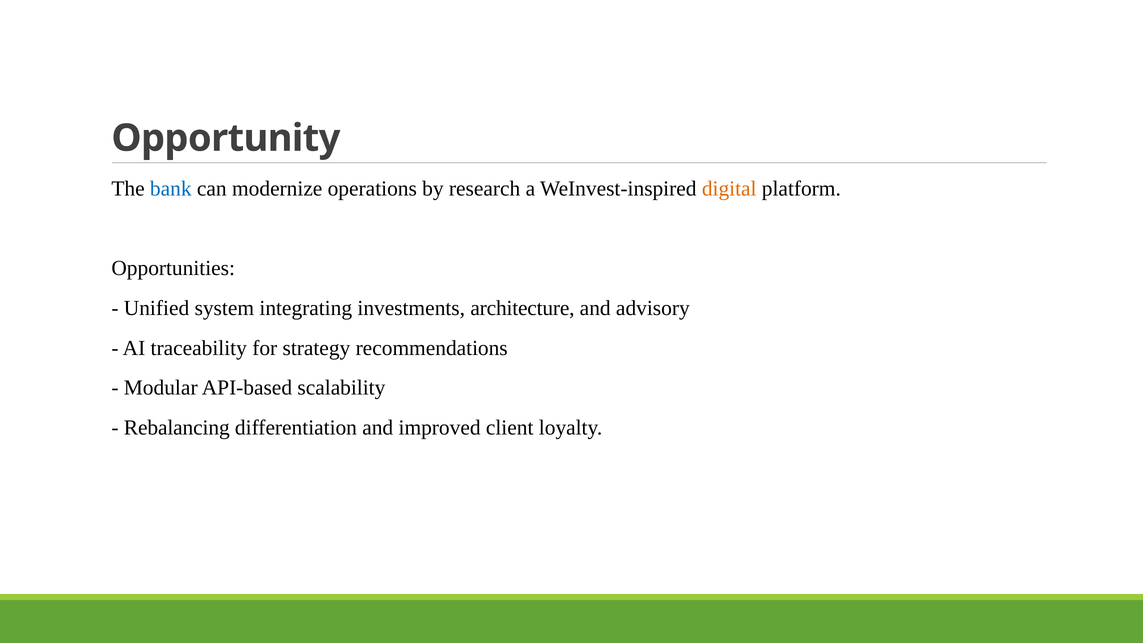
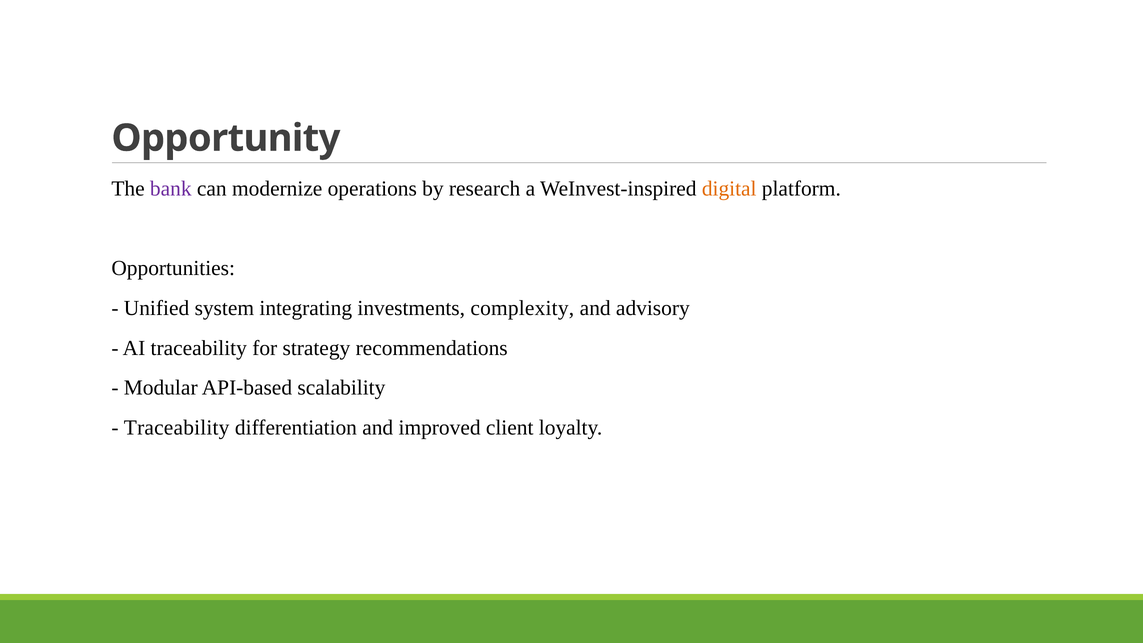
bank colour: blue -> purple
architecture: architecture -> complexity
Rebalancing at (177, 428): Rebalancing -> Traceability
